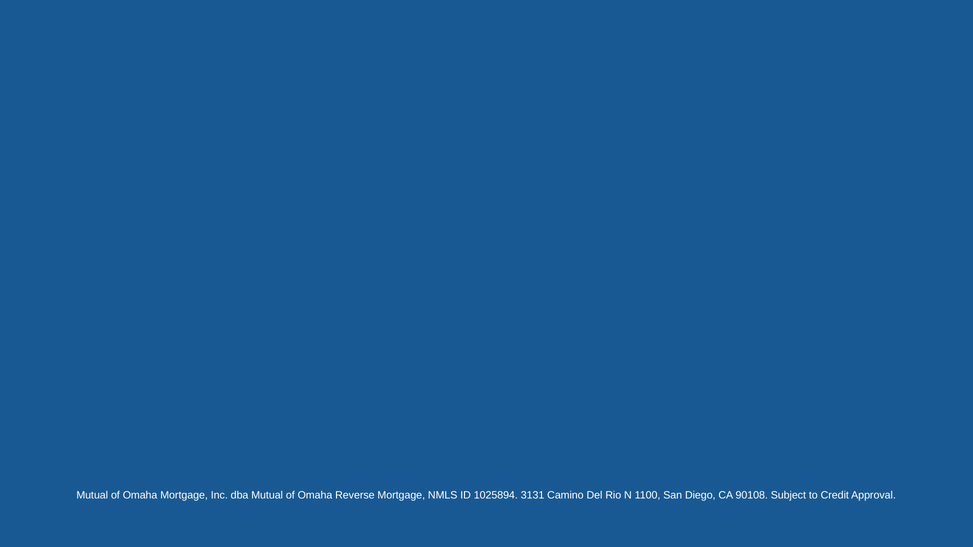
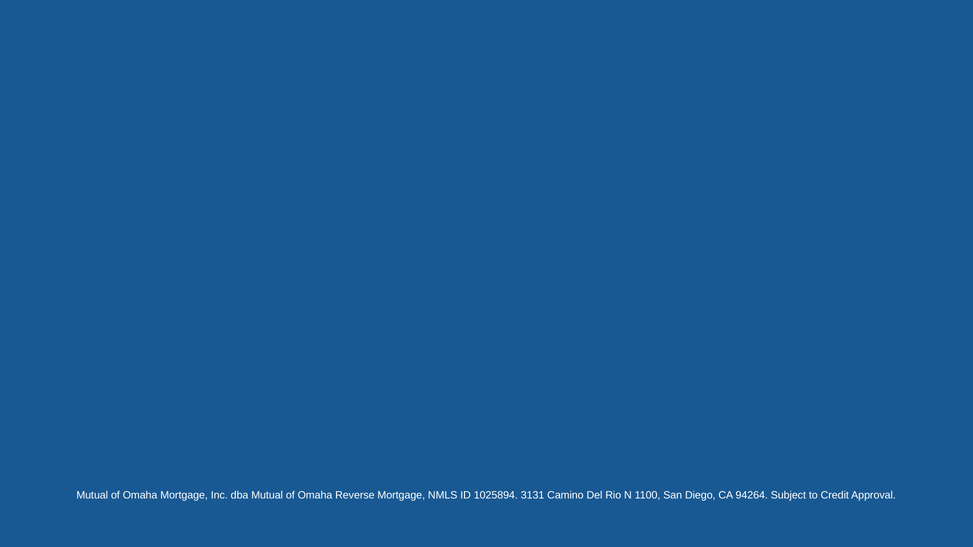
90108: 90108 -> 94264
